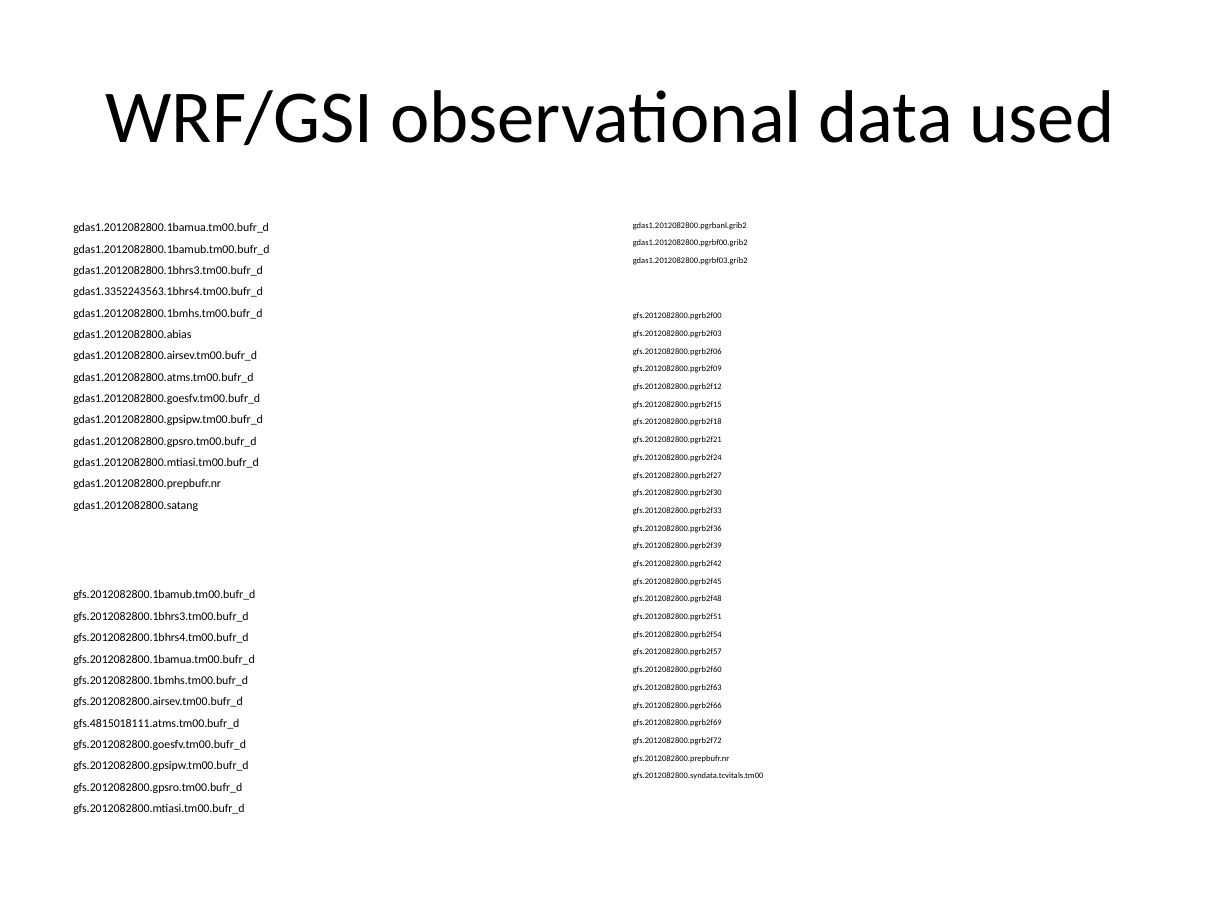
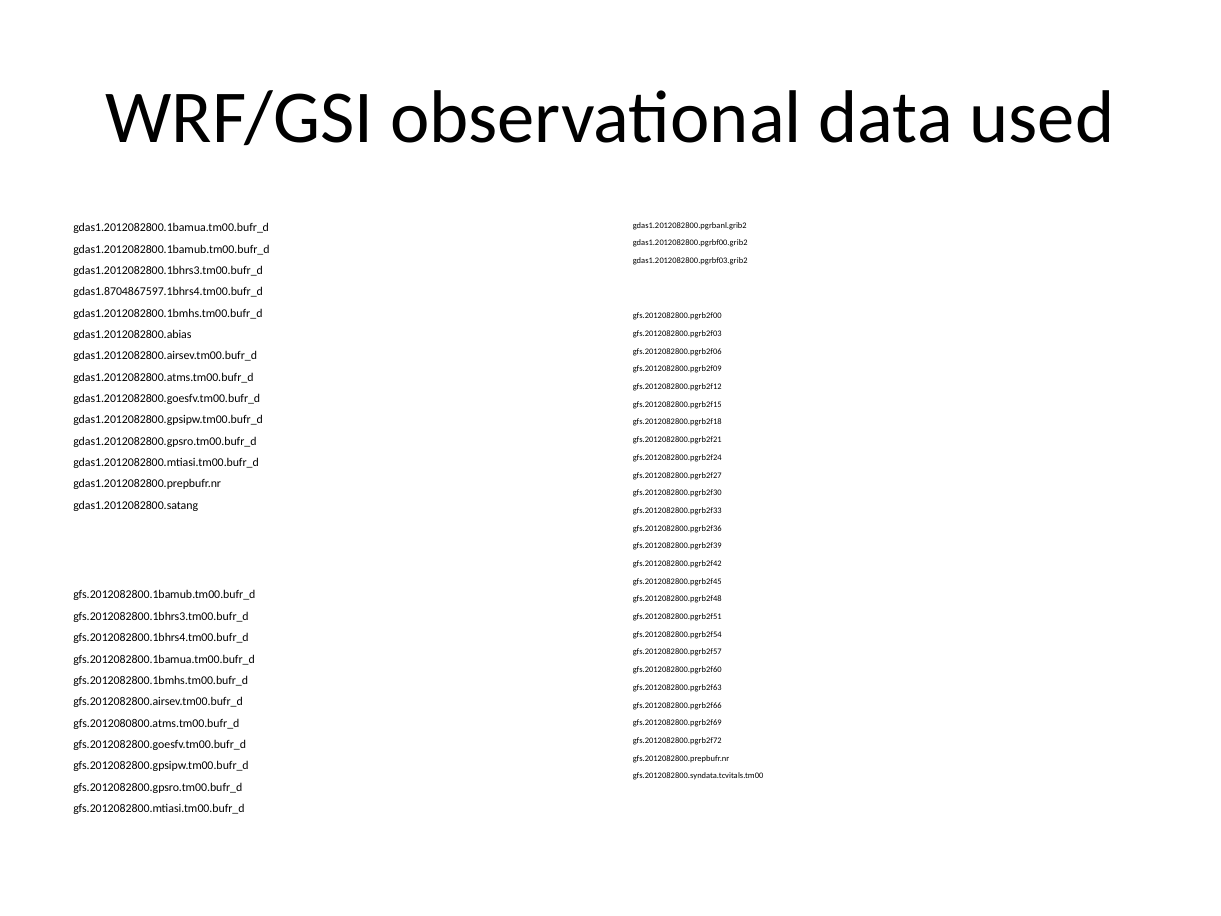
gdas1.3352243563.1bhrs4.tm00.bufr_d: gdas1.3352243563.1bhrs4.tm00.bufr_d -> gdas1.8704867597.1bhrs4.tm00.bufr_d
gfs.4815018111.atms.tm00.bufr_d: gfs.4815018111.atms.tm00.bufr_d -> gfs.2012080800.atms.tm00.bufr_d
